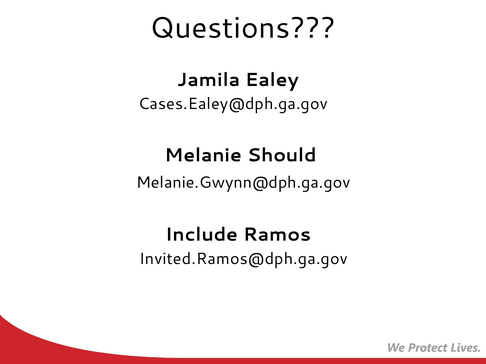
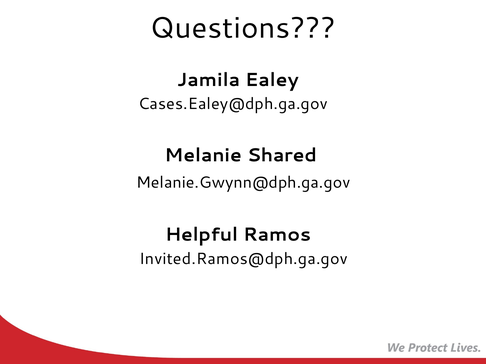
Should: Should -> Shared
Include: Include -> Helpful
